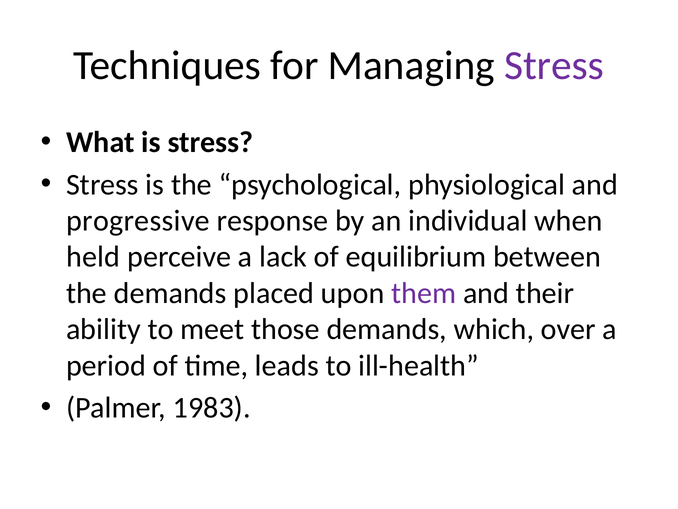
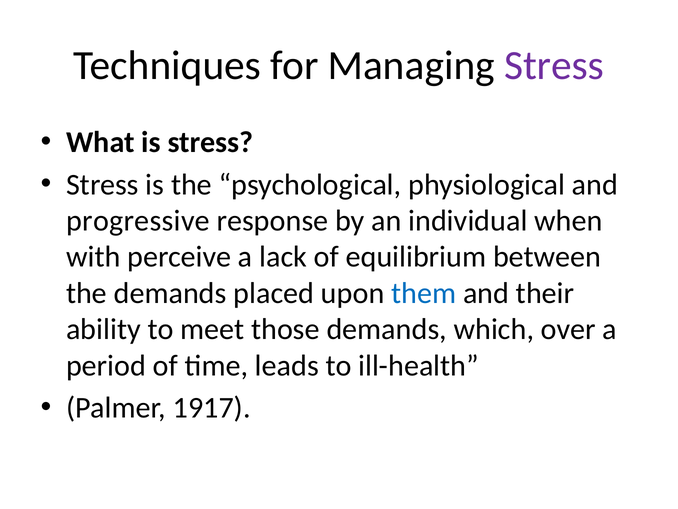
held: held -> with
them colour: purple -> blue
1983: 1983 -> 1917
